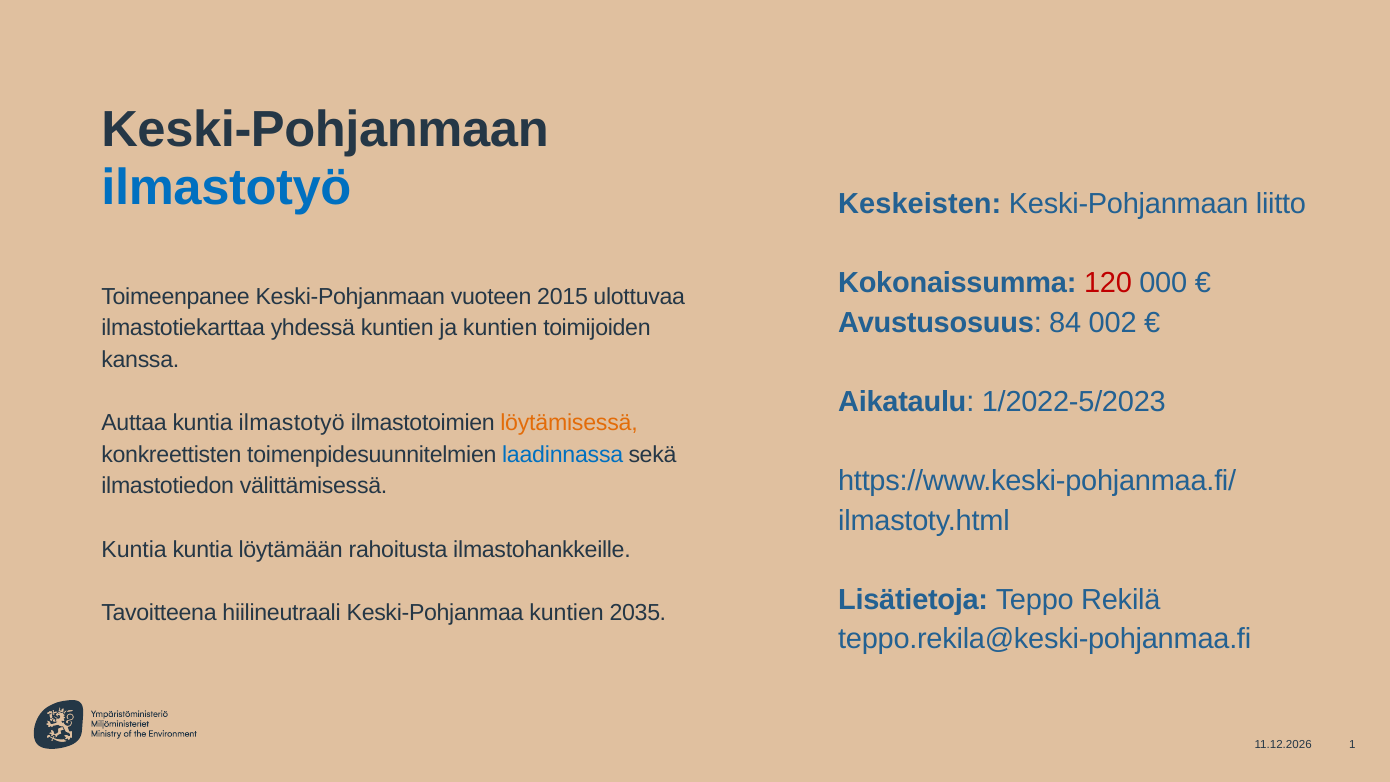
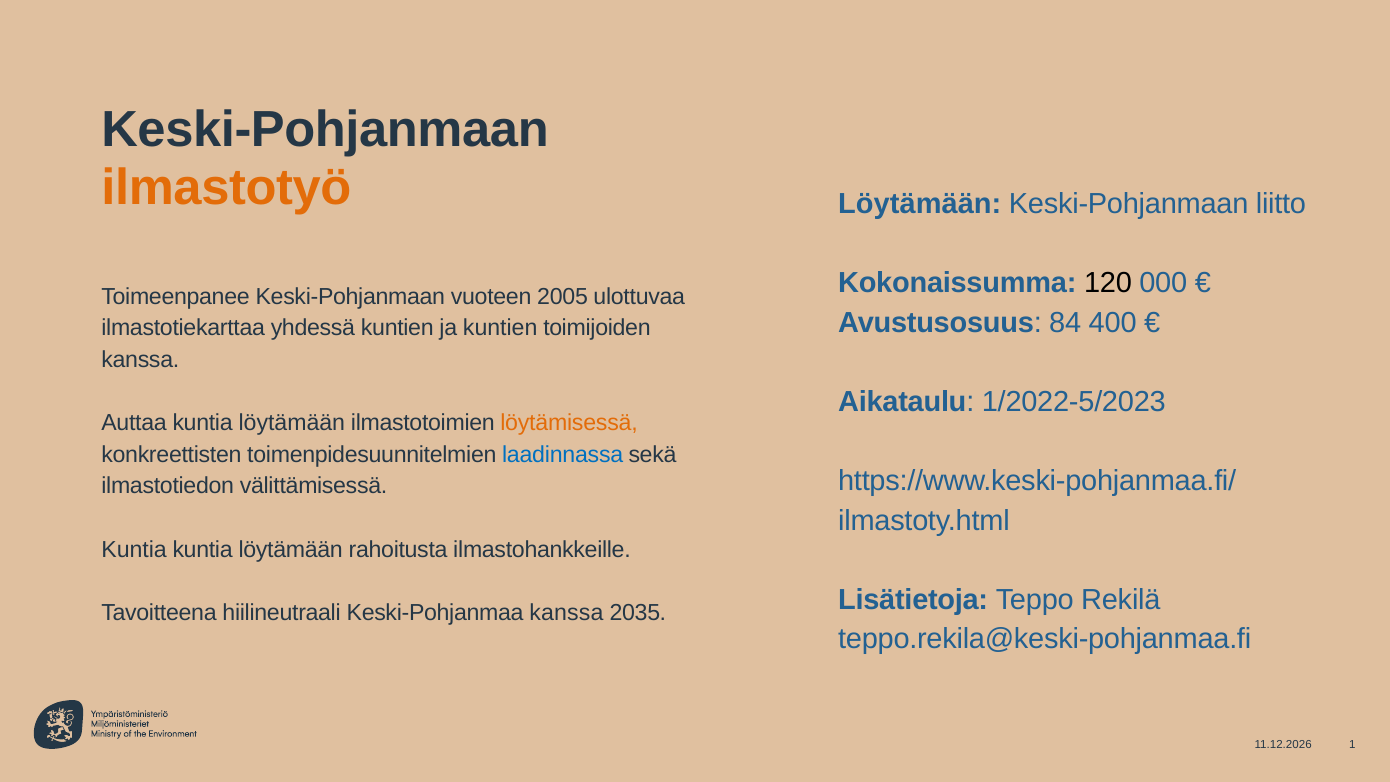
ilmastotyö at (226, 188) colour: blue -> orange
Keskeisten at (920, 204): Keskeisten -> Löytämään
120 colour: red -> black
2015: 2015 -> 2005
002: 002 -> 400
Auttaa kuntia ilmastotyö: ilmastotyö -> löytämään
Keski-Pohjanmaa kuntien: kuntien -> kanssa
